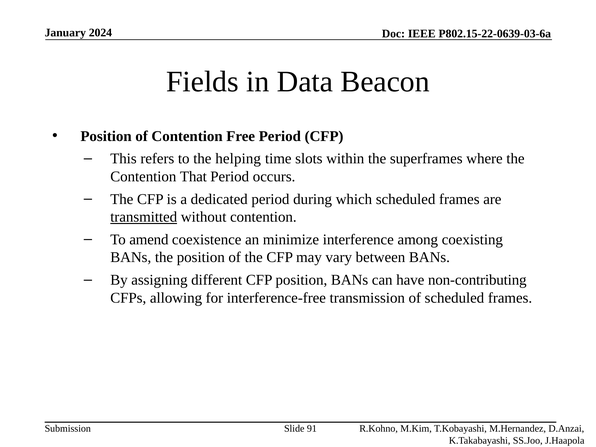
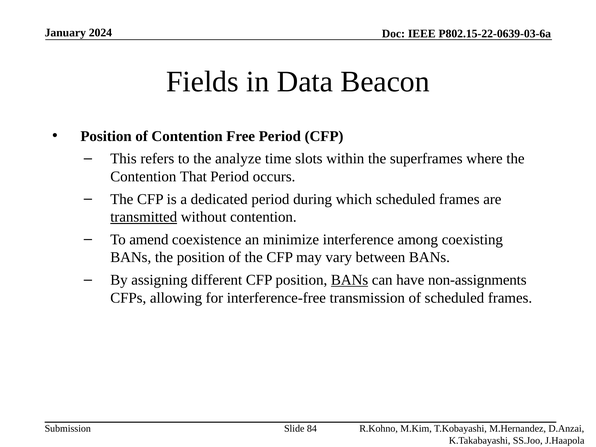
helping: helping -> analyze
BANs at (350, 280) underline: none -> present
non-contributing: non-contributing -> non-assignments
91: 91 -> 84
